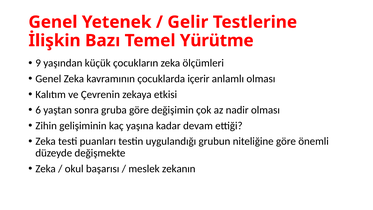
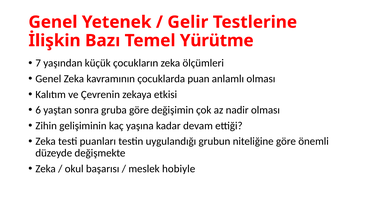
9: 9 -> 7
içerir: içerir -> puan
zekanın: zekanın -> hobiyle
